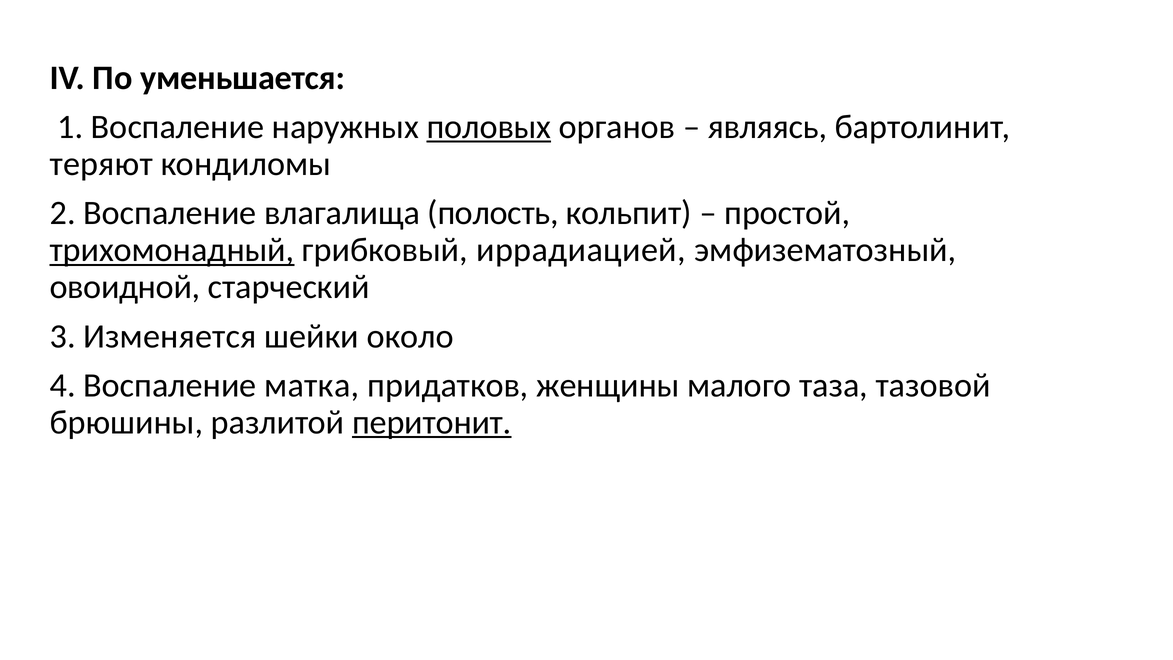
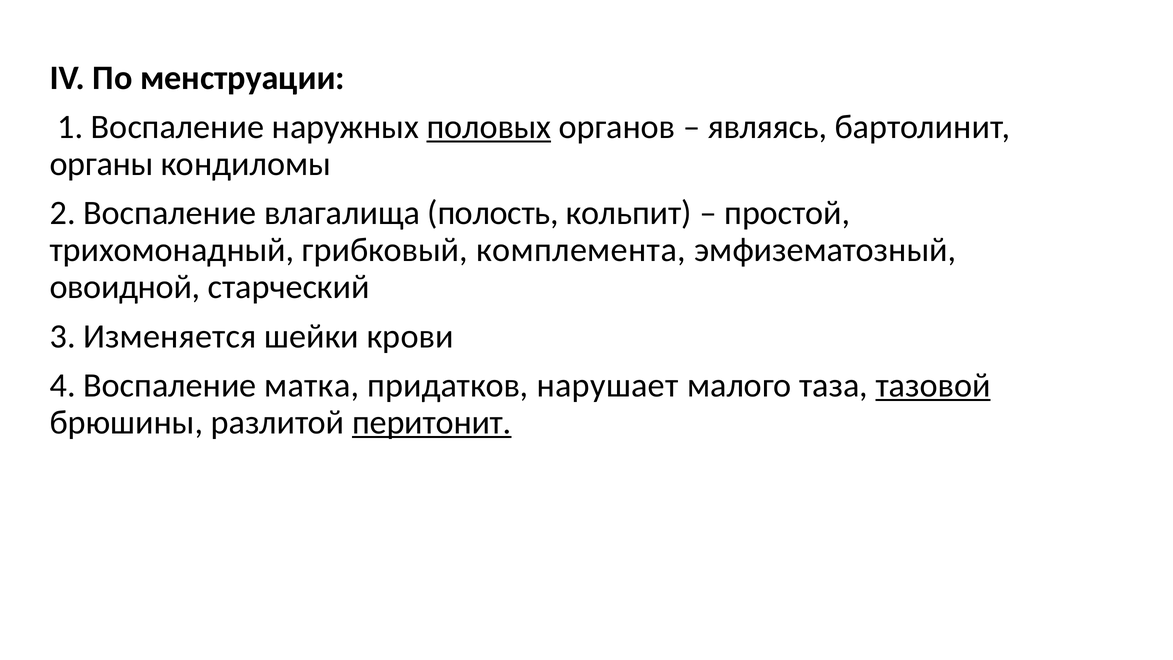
уменьшается: уменьшается -> менструации
теряют: теряют -> органы
трихомонадный underline: present -> none
иррадиацией: иррадиацией -> комплемента
около: около -> крови
женщины: женщины -> нарушает
тазовой underline: none -> present
